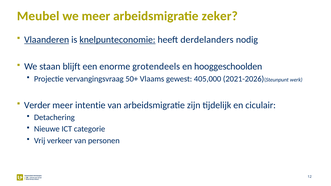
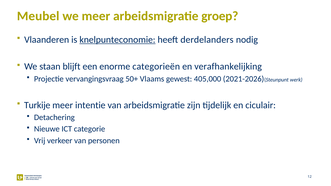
zeker: zeker -> groep
Vlaanderen underline: present -> none
grotendeels: grotendeels -> categorieën
hooggeschoolden: hooggeschoolden -> verafhankelijking
Verder: Verder -> Turkije
